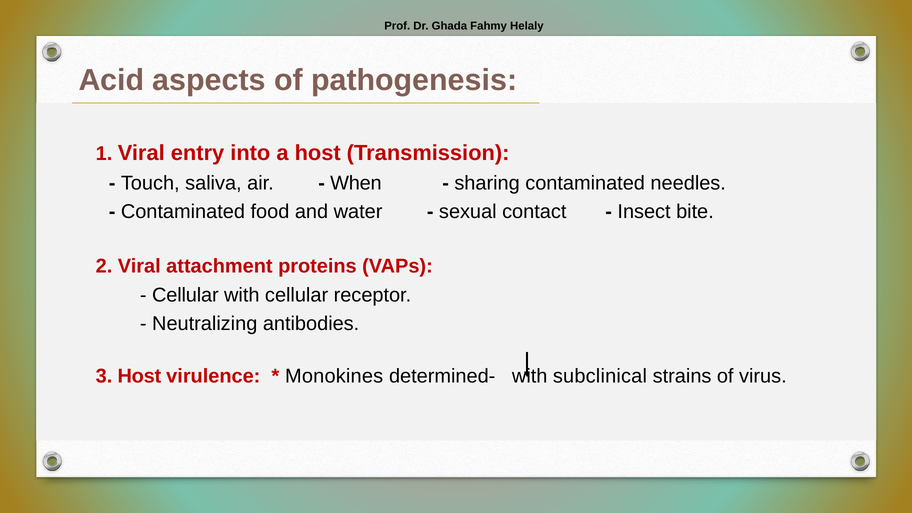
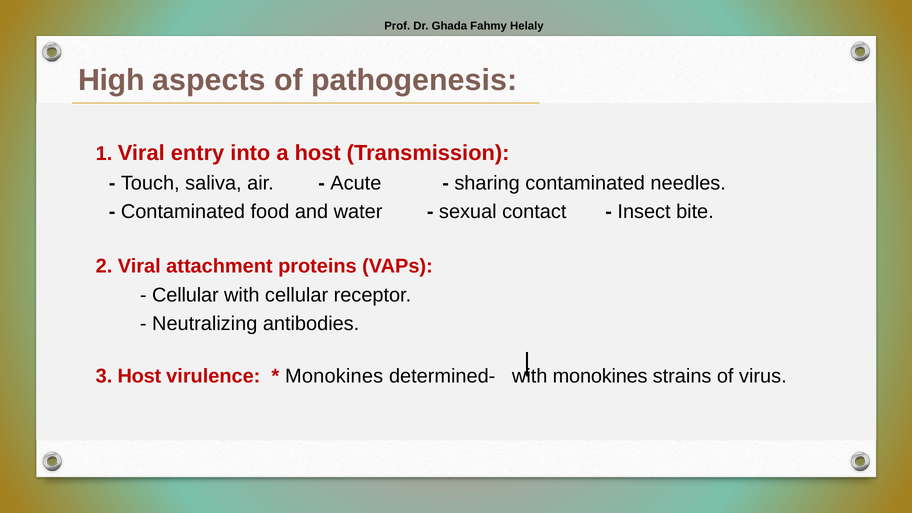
Acid: Acid -> High
When: When -> Acute
with subclinical: subclinical -> monokines
